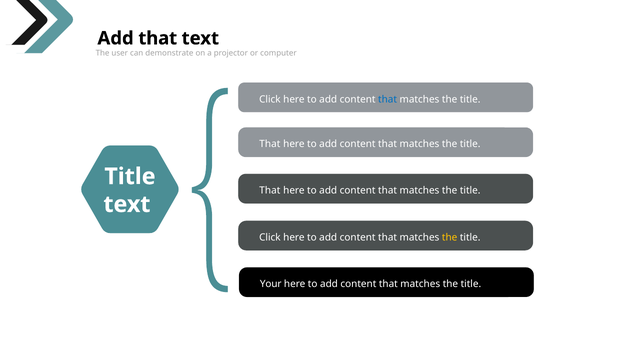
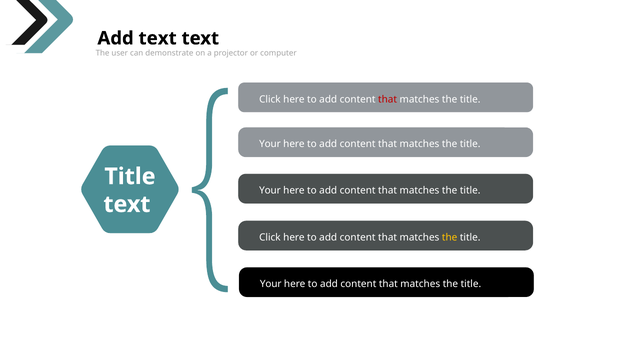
that at (158, 38): that -> text
that at (388, 100) colour: blue -> red
That at (270, 144): That -> Your
That at (270, 191): That -> Your
